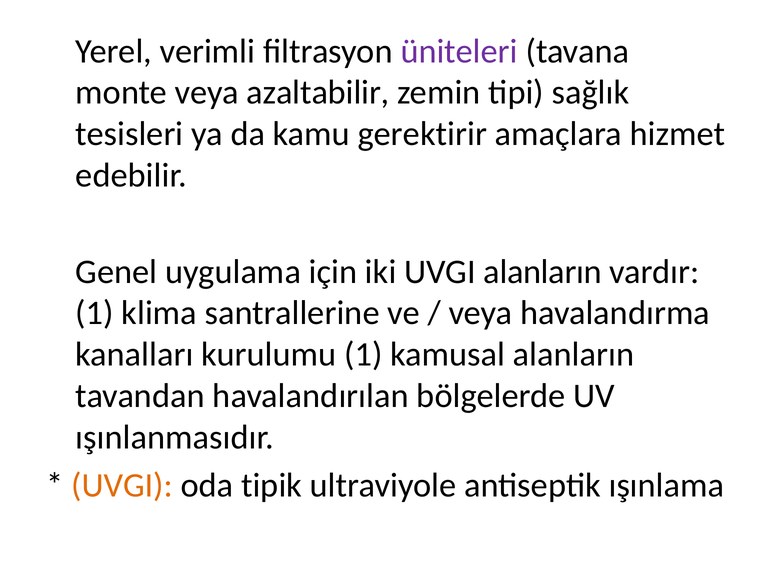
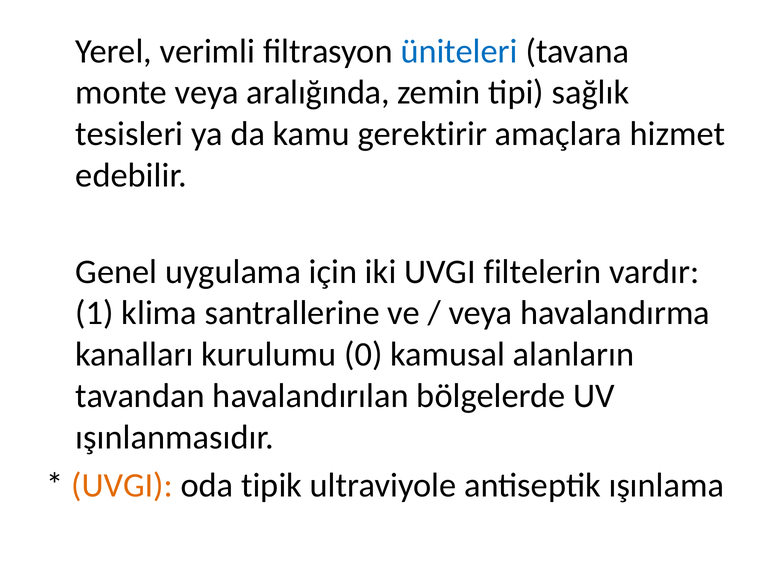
üniteleri colour: purple -> blue
azaltabilir: azaltabilir -> aralığında
UVGI alanların: alanların -> filtelerin
kurulumu 1: 1 -> 0
